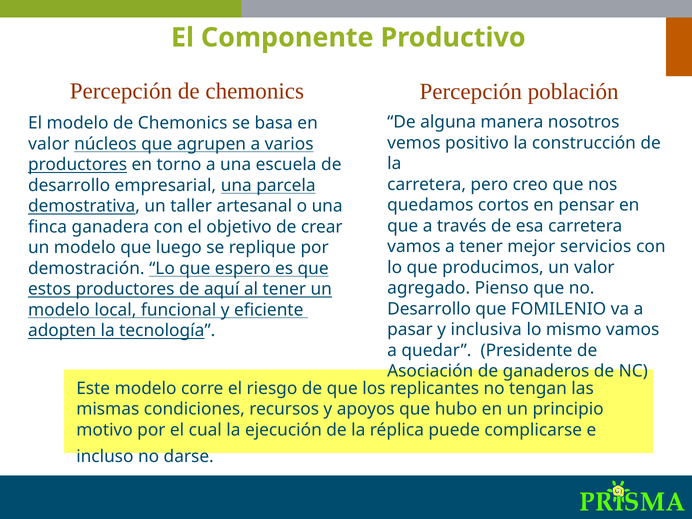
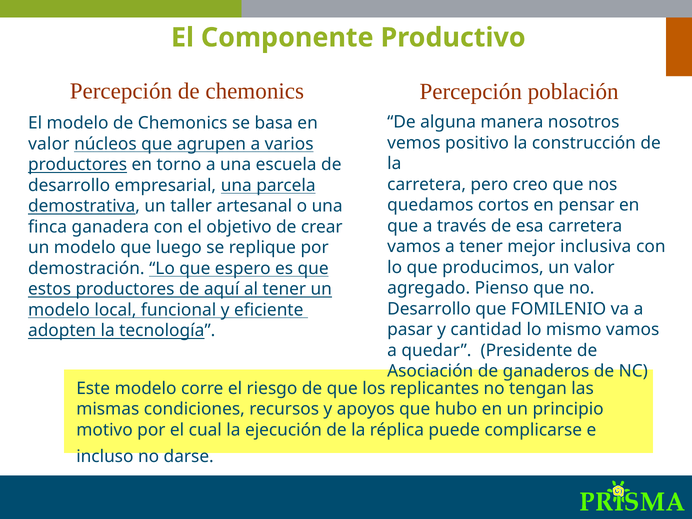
servicios: servicios -> inclusiva
inclusiva: inclusiva -> cantidad
